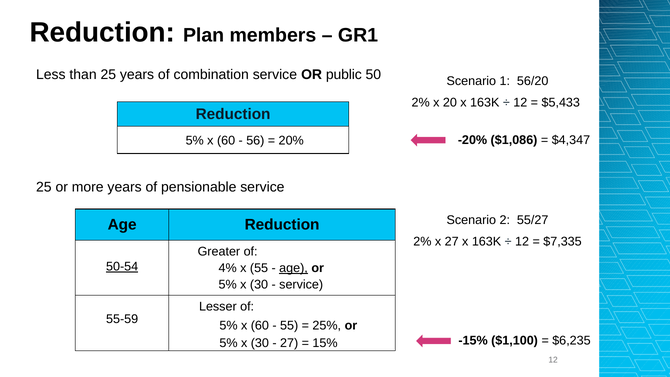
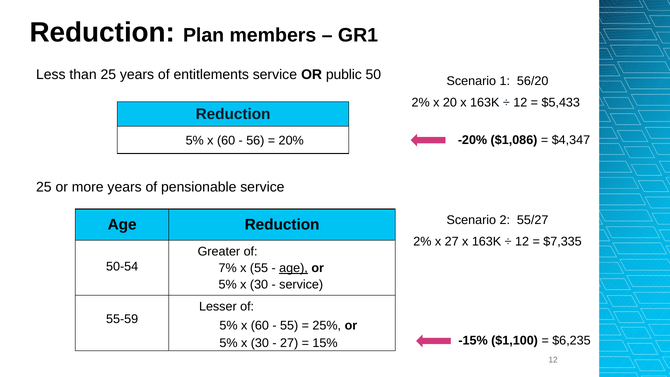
combination: combination -> entitlements
50-54 underline: present -> none
4%: 4% -> 7%
